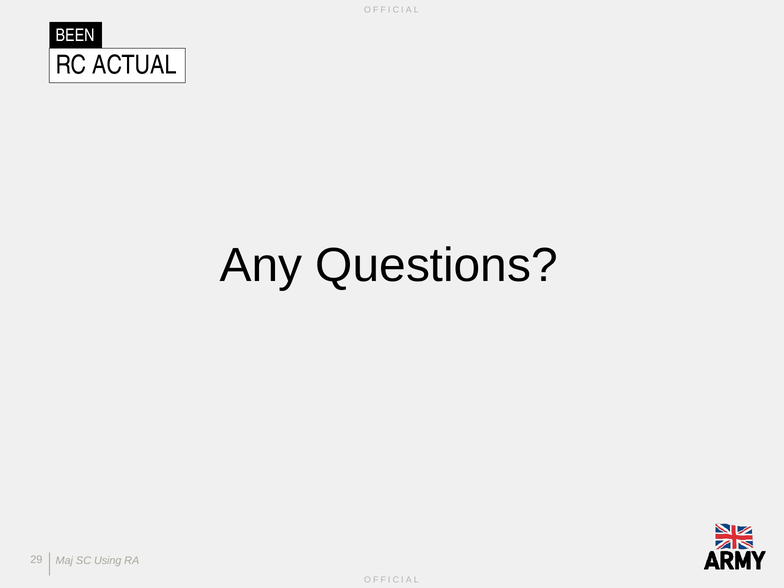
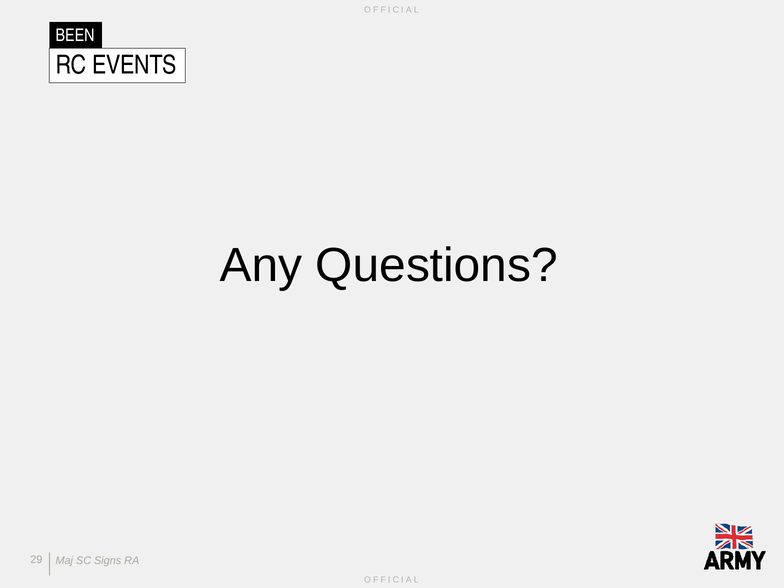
ACTUAL: ACTUAL -> EVENTS
Using: Using -> Signs
